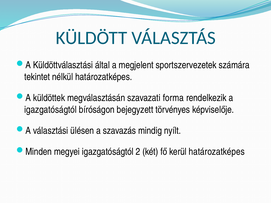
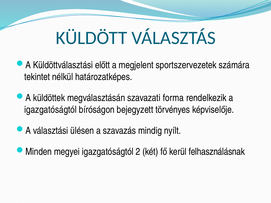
által: által -> előtt
kerül határozatképes: határozatképes -> felhasználásnak
